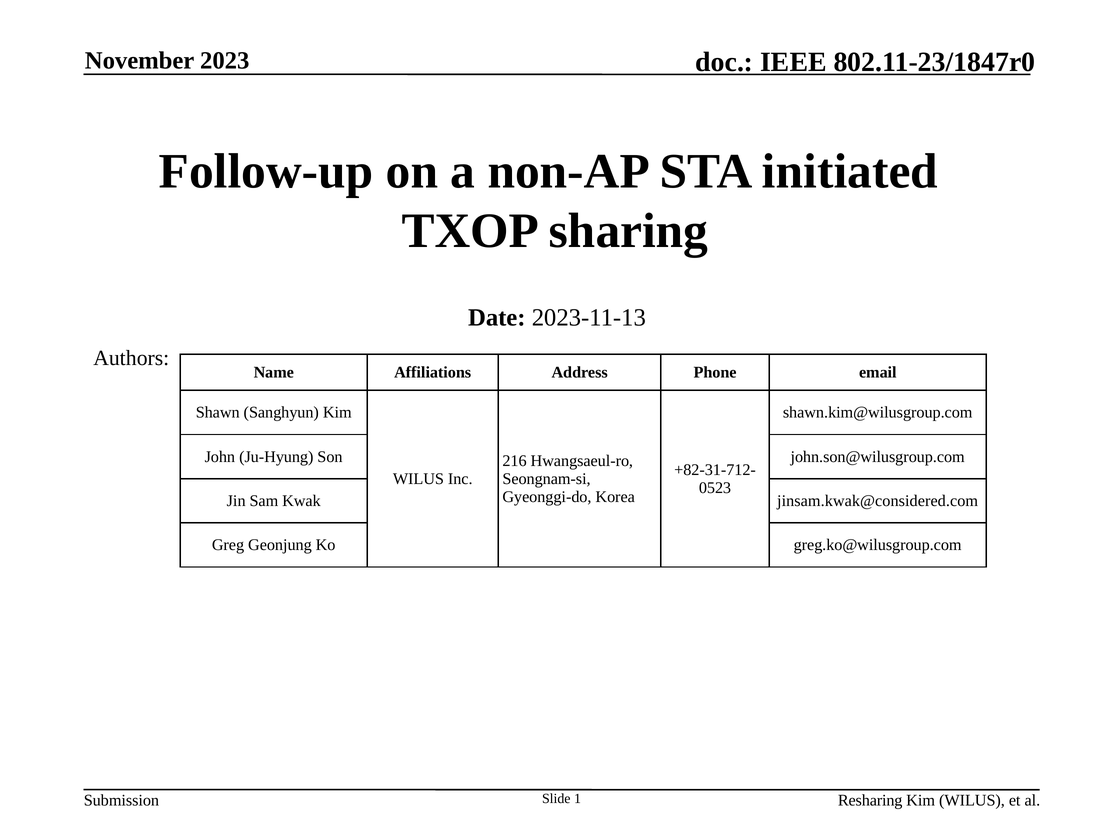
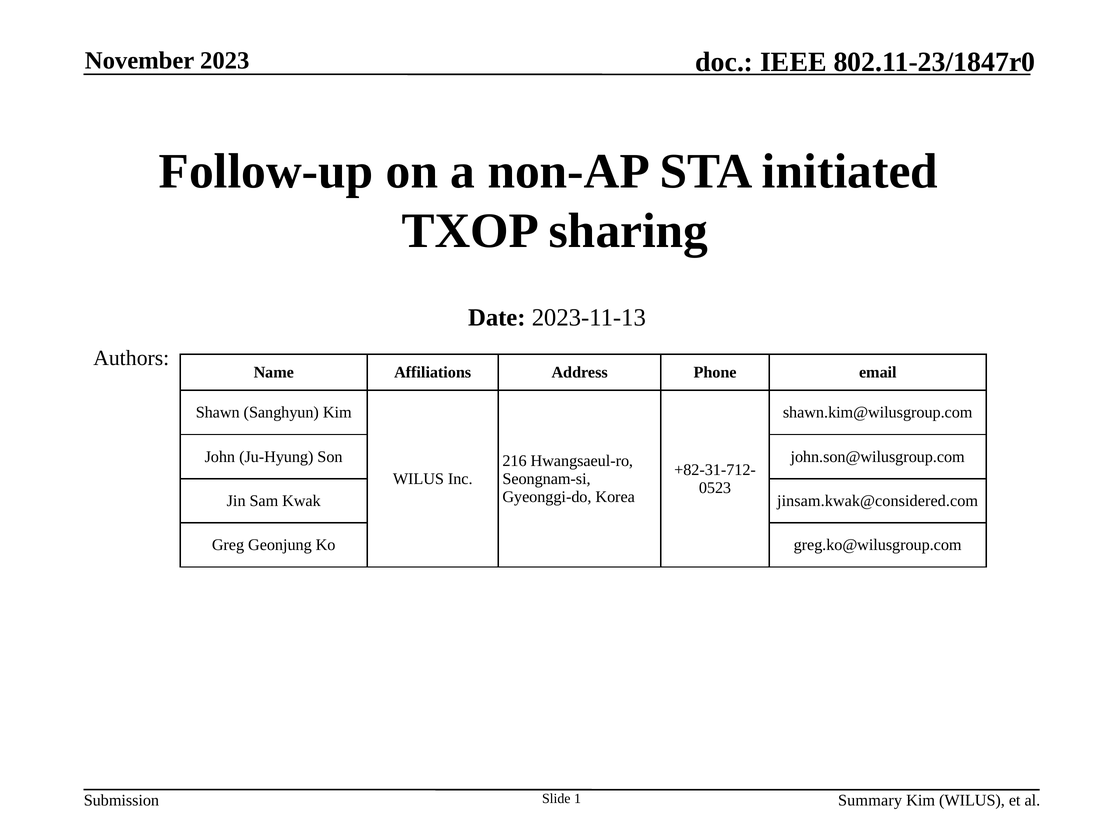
Resharing: Resharing -> Summary
